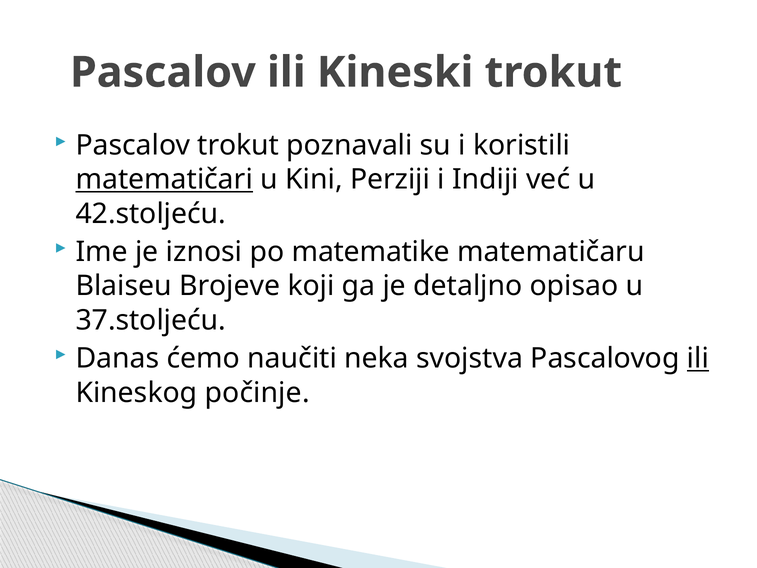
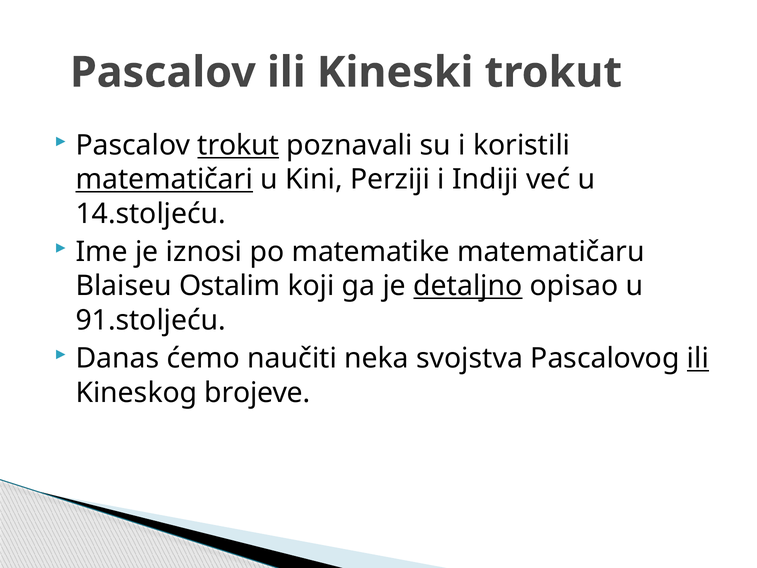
trokut at (238, 145) underline: none -> present
42.stoljeću: 42.stoljeću -> 14.stoljeću
Brojeve: Brojeve -> Ostalim
detaljno underline: none -> present
37.stoljeću: 37.stoljeću -> 91.stoljeću
počinje: počinje -> brojeve
